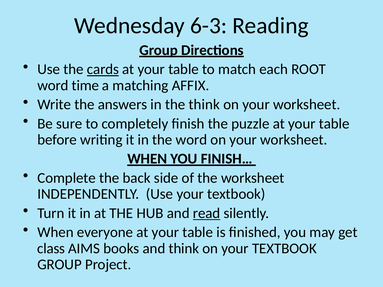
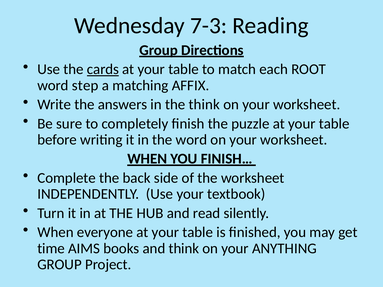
6-3: 6-3 -> 7-3
time: time -> step
read underline: present -> none
class: class -> time
on your TEXTBOOK: TEXTBOOK -> ANYTHING
